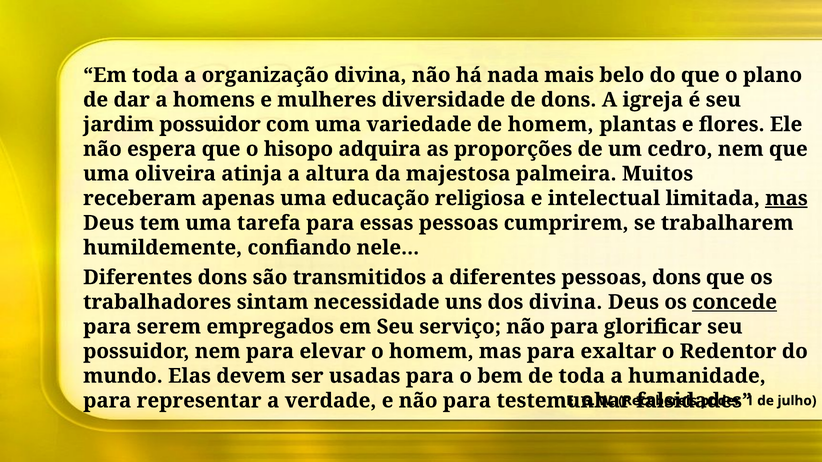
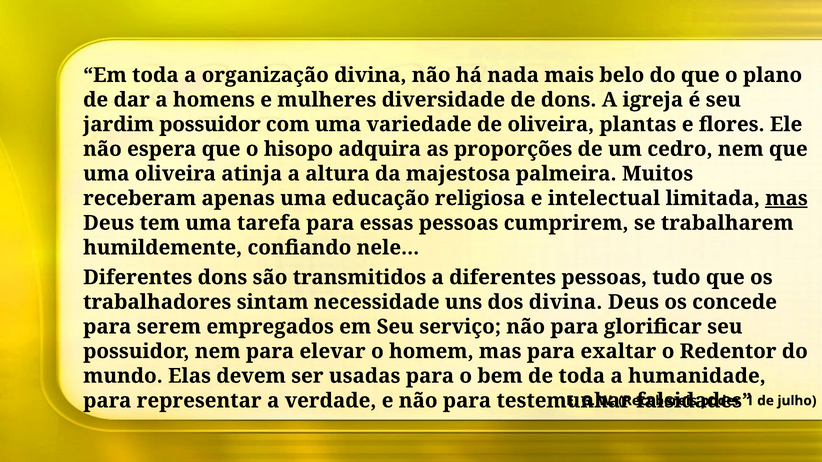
de homem: homem -> oliveira
pessoas dons: dons -> tudo
concede underline: present -> none
